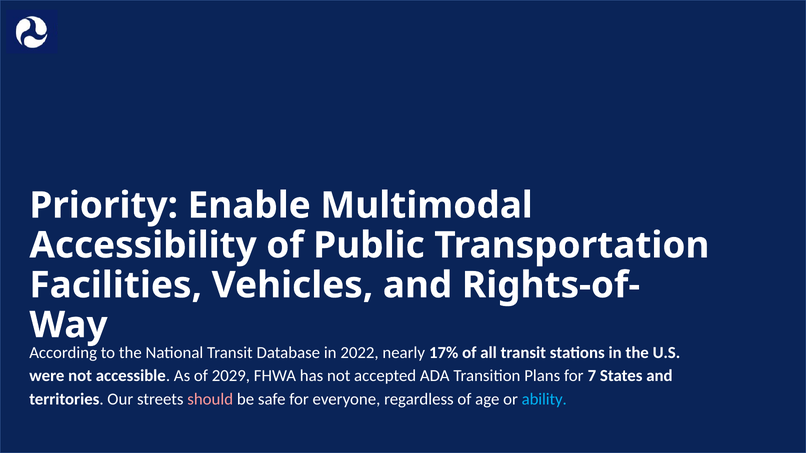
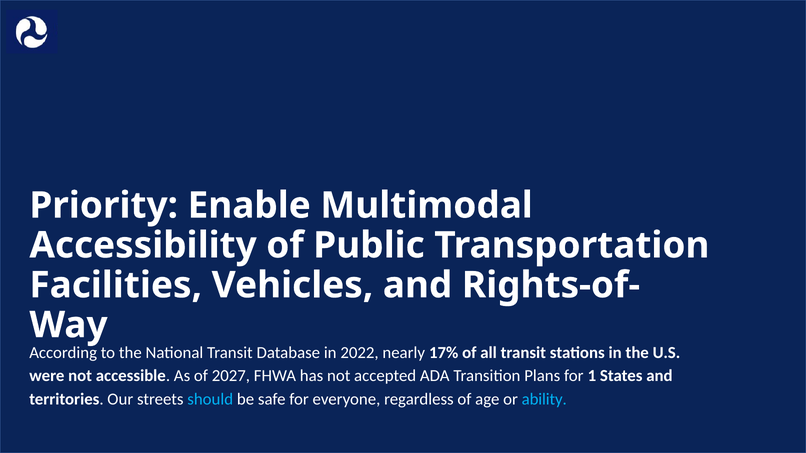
2029: 2029 -> 2027
7: 7 -> 1
should colour: pink -> light blue
